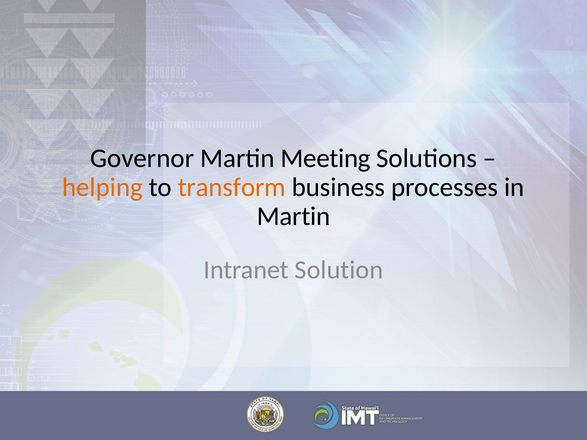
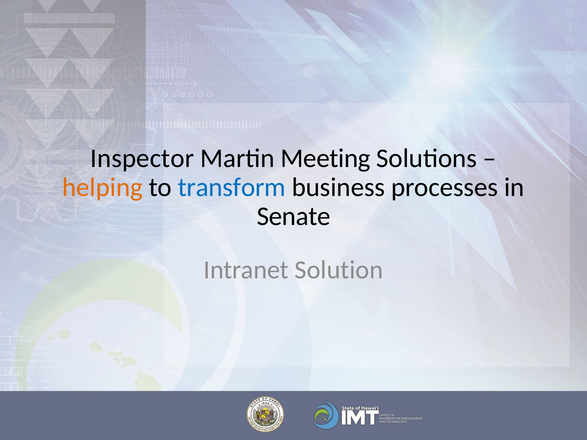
Governor: Governor -> Inspector
transform colour: orange -> blue
Martin at (294, 216): Martin -> Senate
